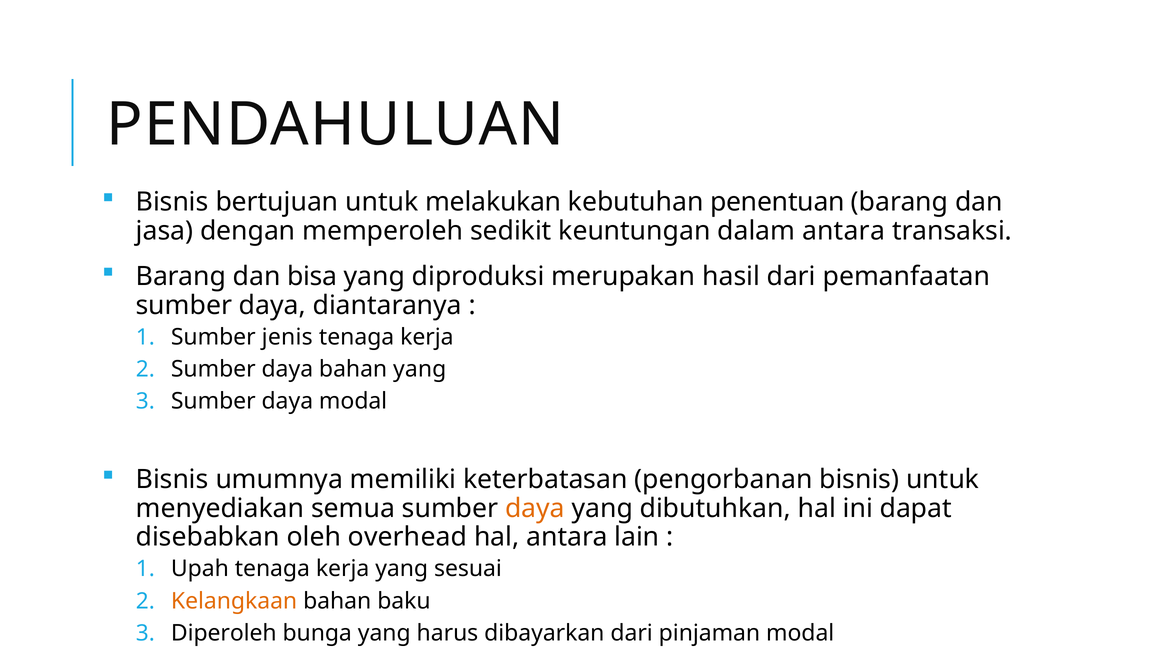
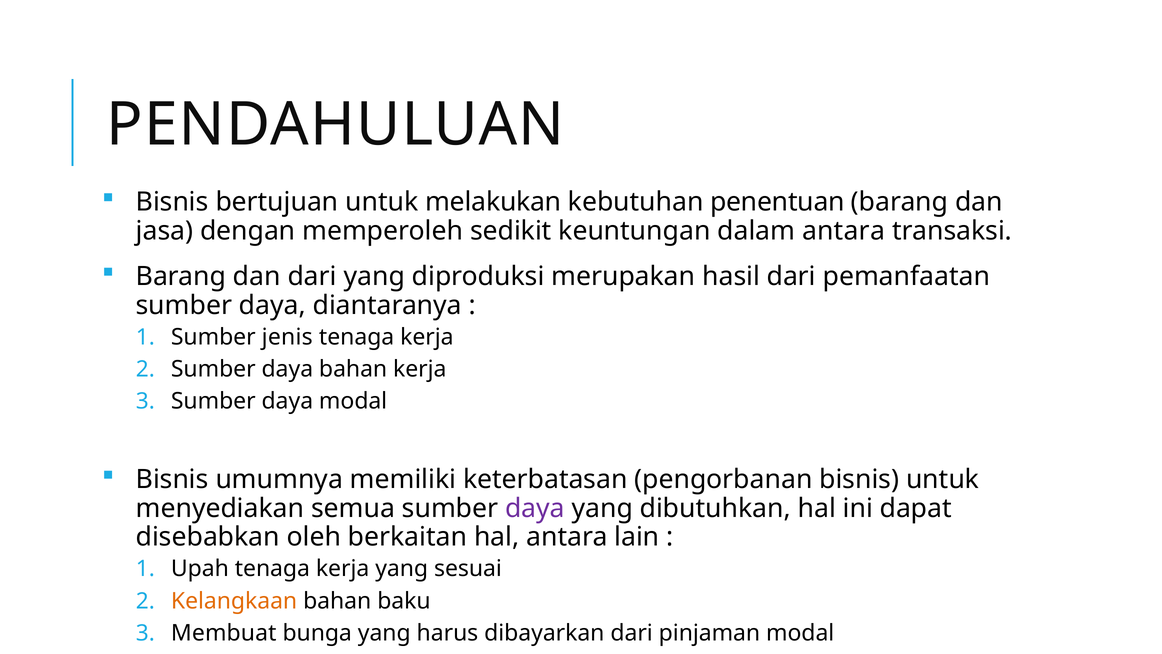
dan bisa: bisa -> dari
bahan yang: yang -> kerja
daya at (535, 508) colour: orange -> purple
overhead: overhead -> berkaitan
Diperoleh: Diperoleh -> Membuat
